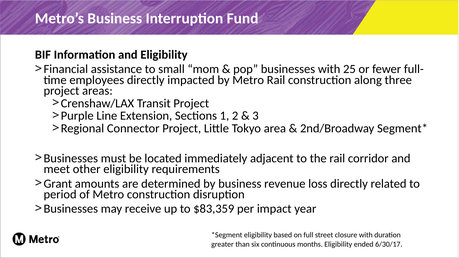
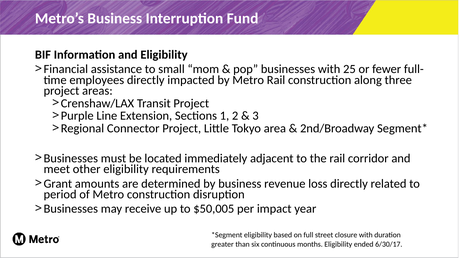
$83,359: $83,359 -> $50,005
